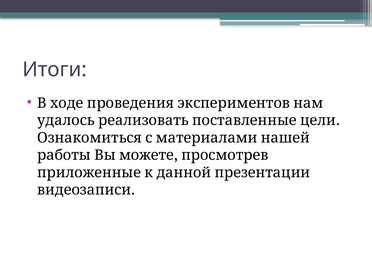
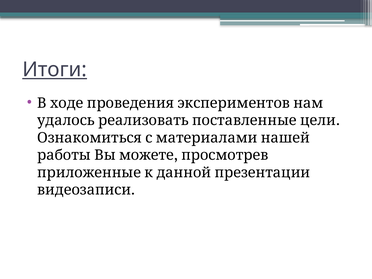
Итоги underline: none -> present
